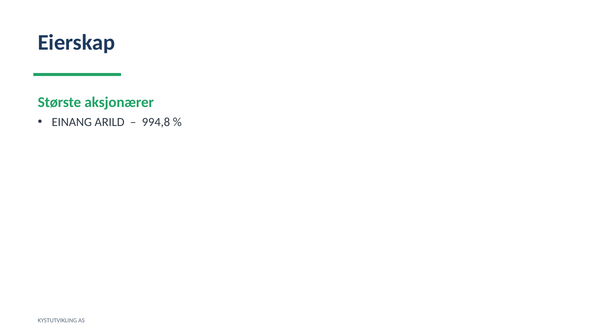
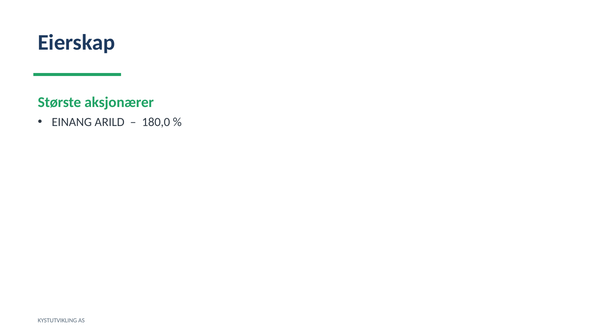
994,8: 994,8 -> 180,0
